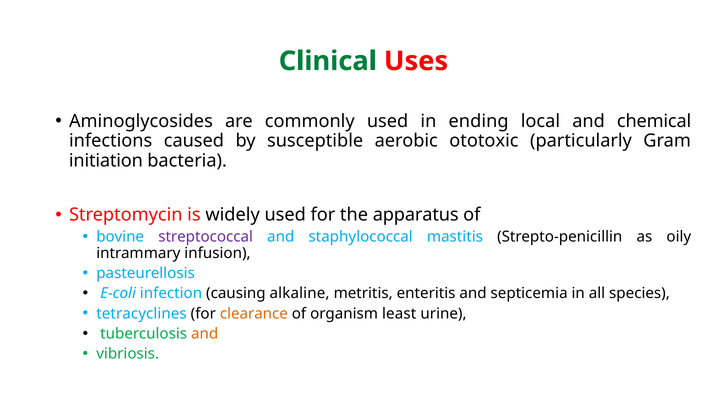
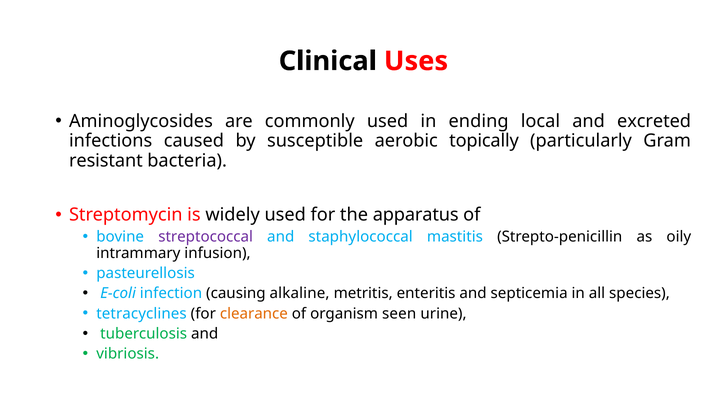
Clinical colour: green -> black
chemical: chemical -> excreted
ototoxic: ototoxic -> topically
initiation: initiation -> resistant
least: least -> seen
and at (205, 334) colour: orange -> black
